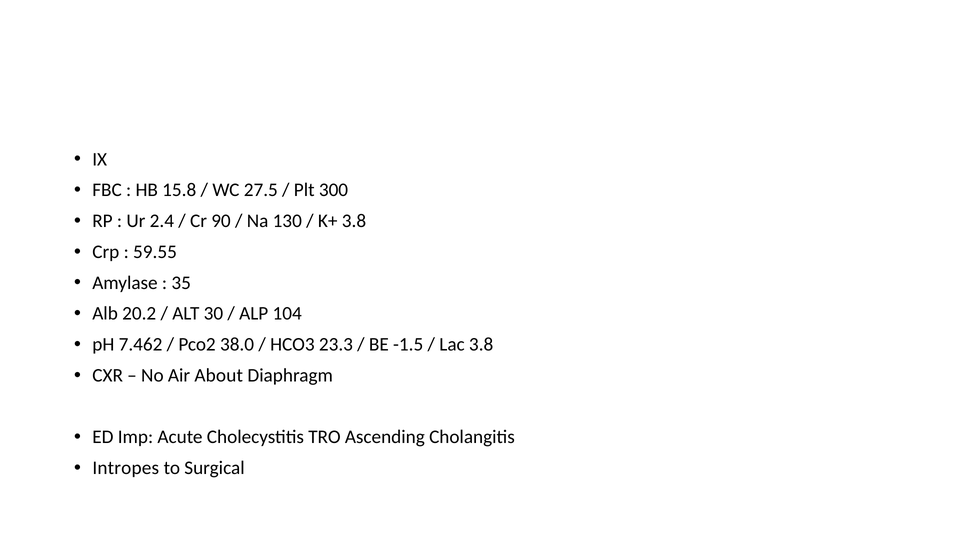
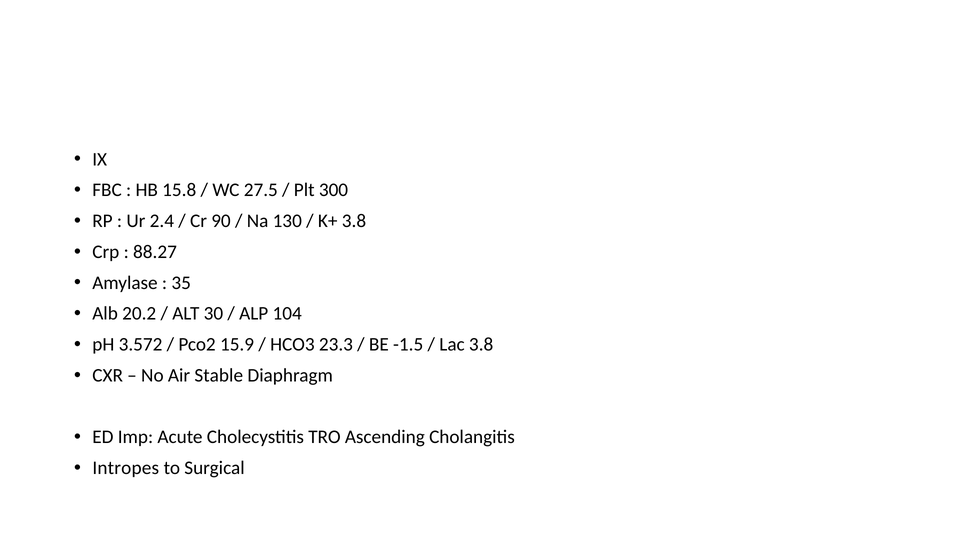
59.55: 59.55 -> 88.27
7.462: 7.462 -> 3.572
38.0: 38.0 -> 15.9
About: About -> Stable
